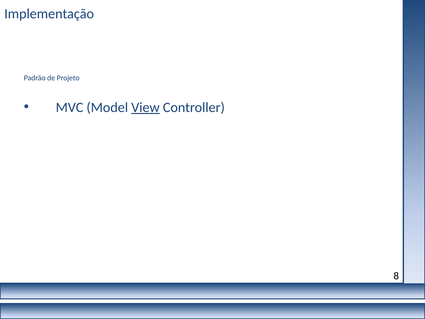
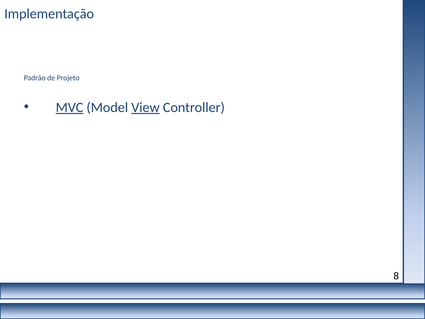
MVC underline: none -> present
